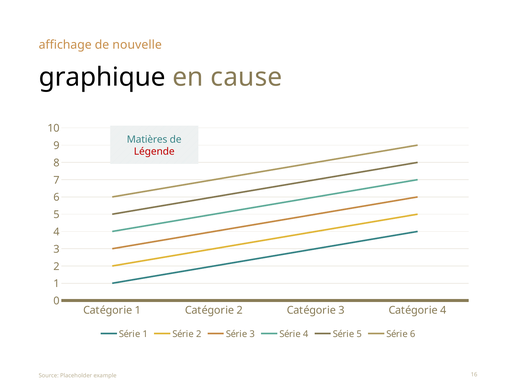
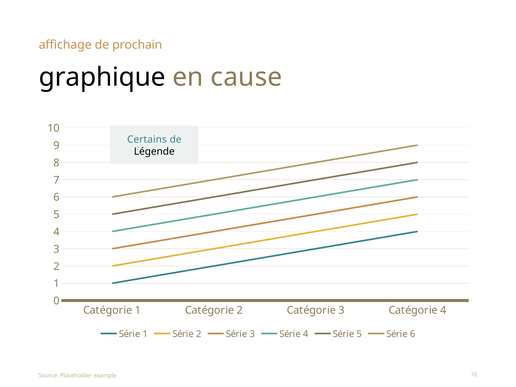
nouvelle: nouvelle -> prochain
Matières: Matières -> Certains
Légende colour: red -> black
